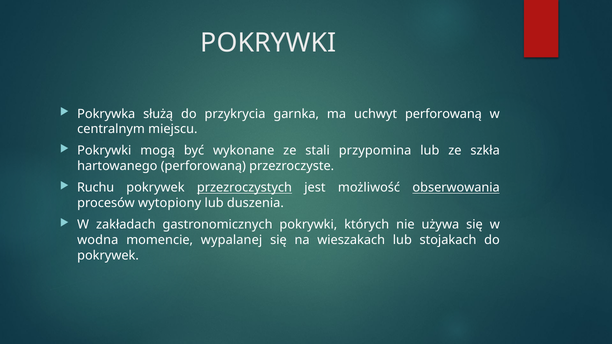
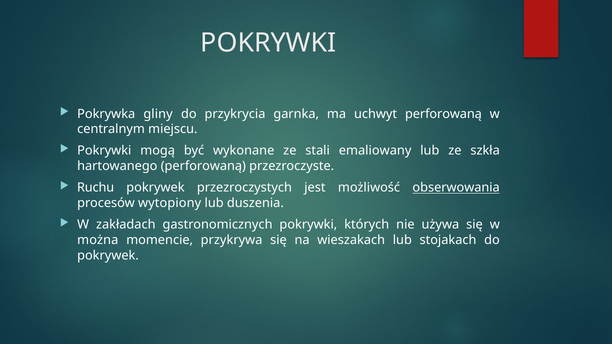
służą: służą -> gliny
przypomina: przypomina -> emaliowany
przezroczystych underline: present -> none
wodna: wodna -> można
wypalanej: wypalanej -> przykrywa
